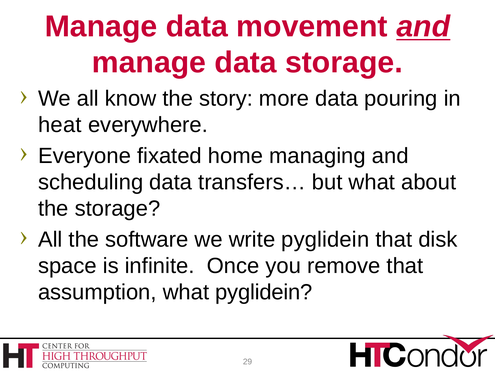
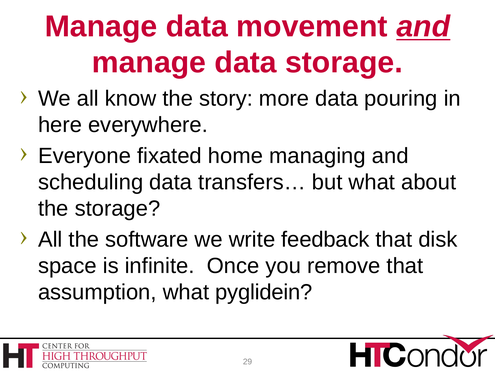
heat: heat -> here
write pyglidein: pyglidein -> feedback
